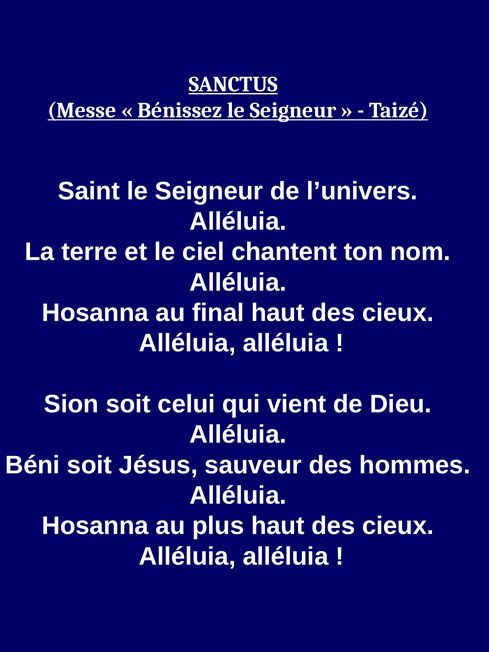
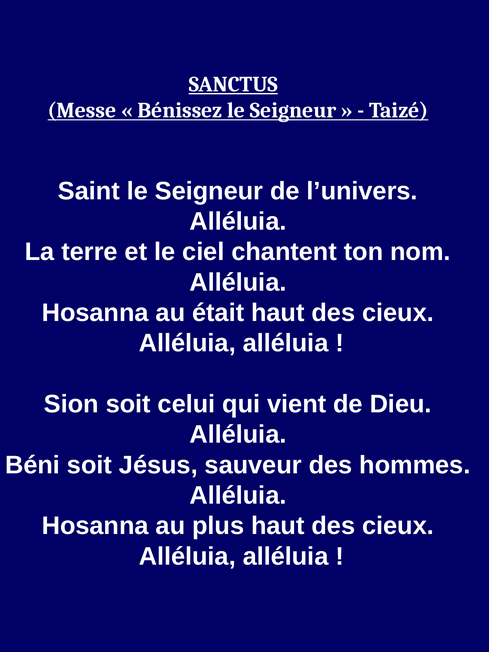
final: final -> était
